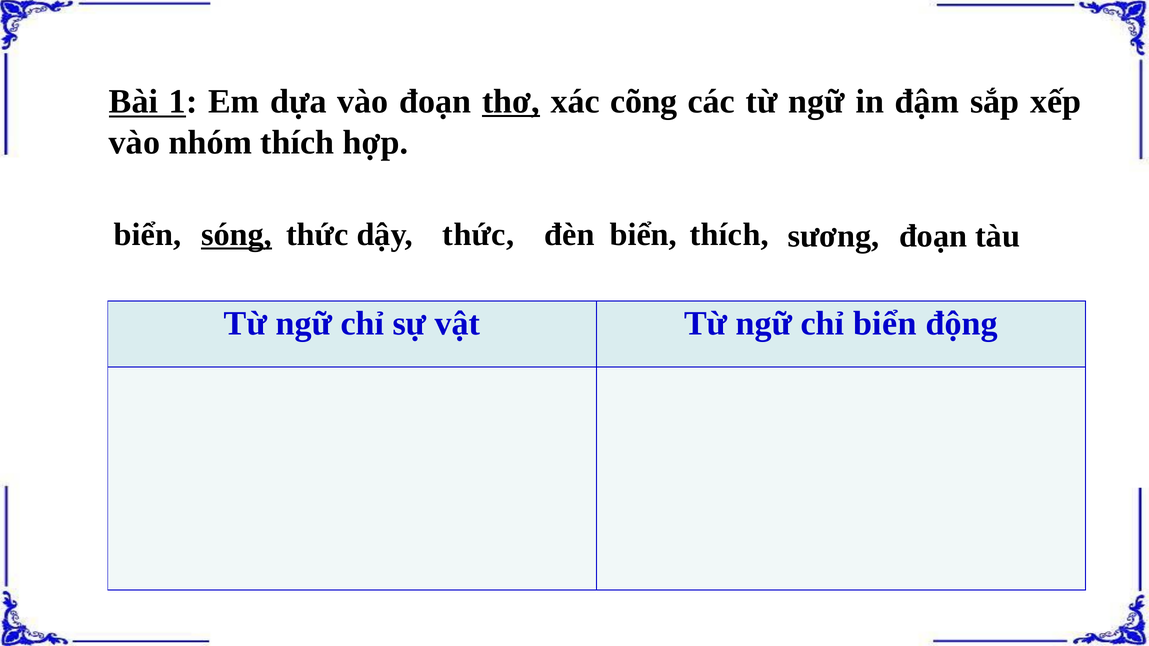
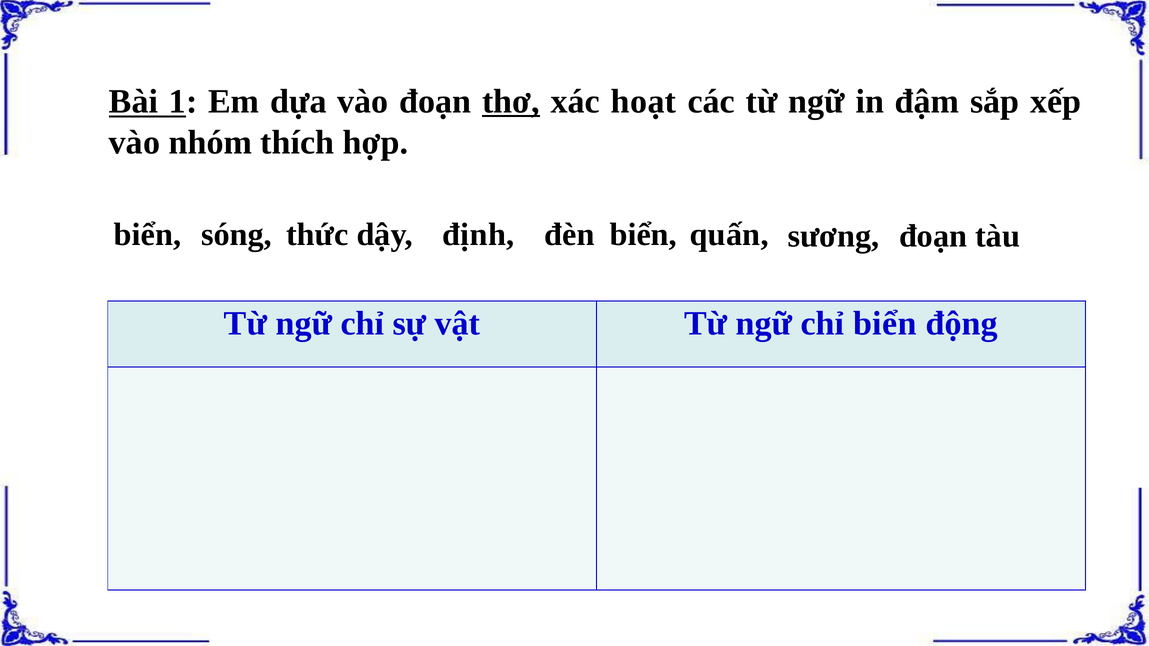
cõng: cõng -> hoạt
sóng underline: present -> none
dậy thức: thức -> định
biển thích: thích -> quấn
